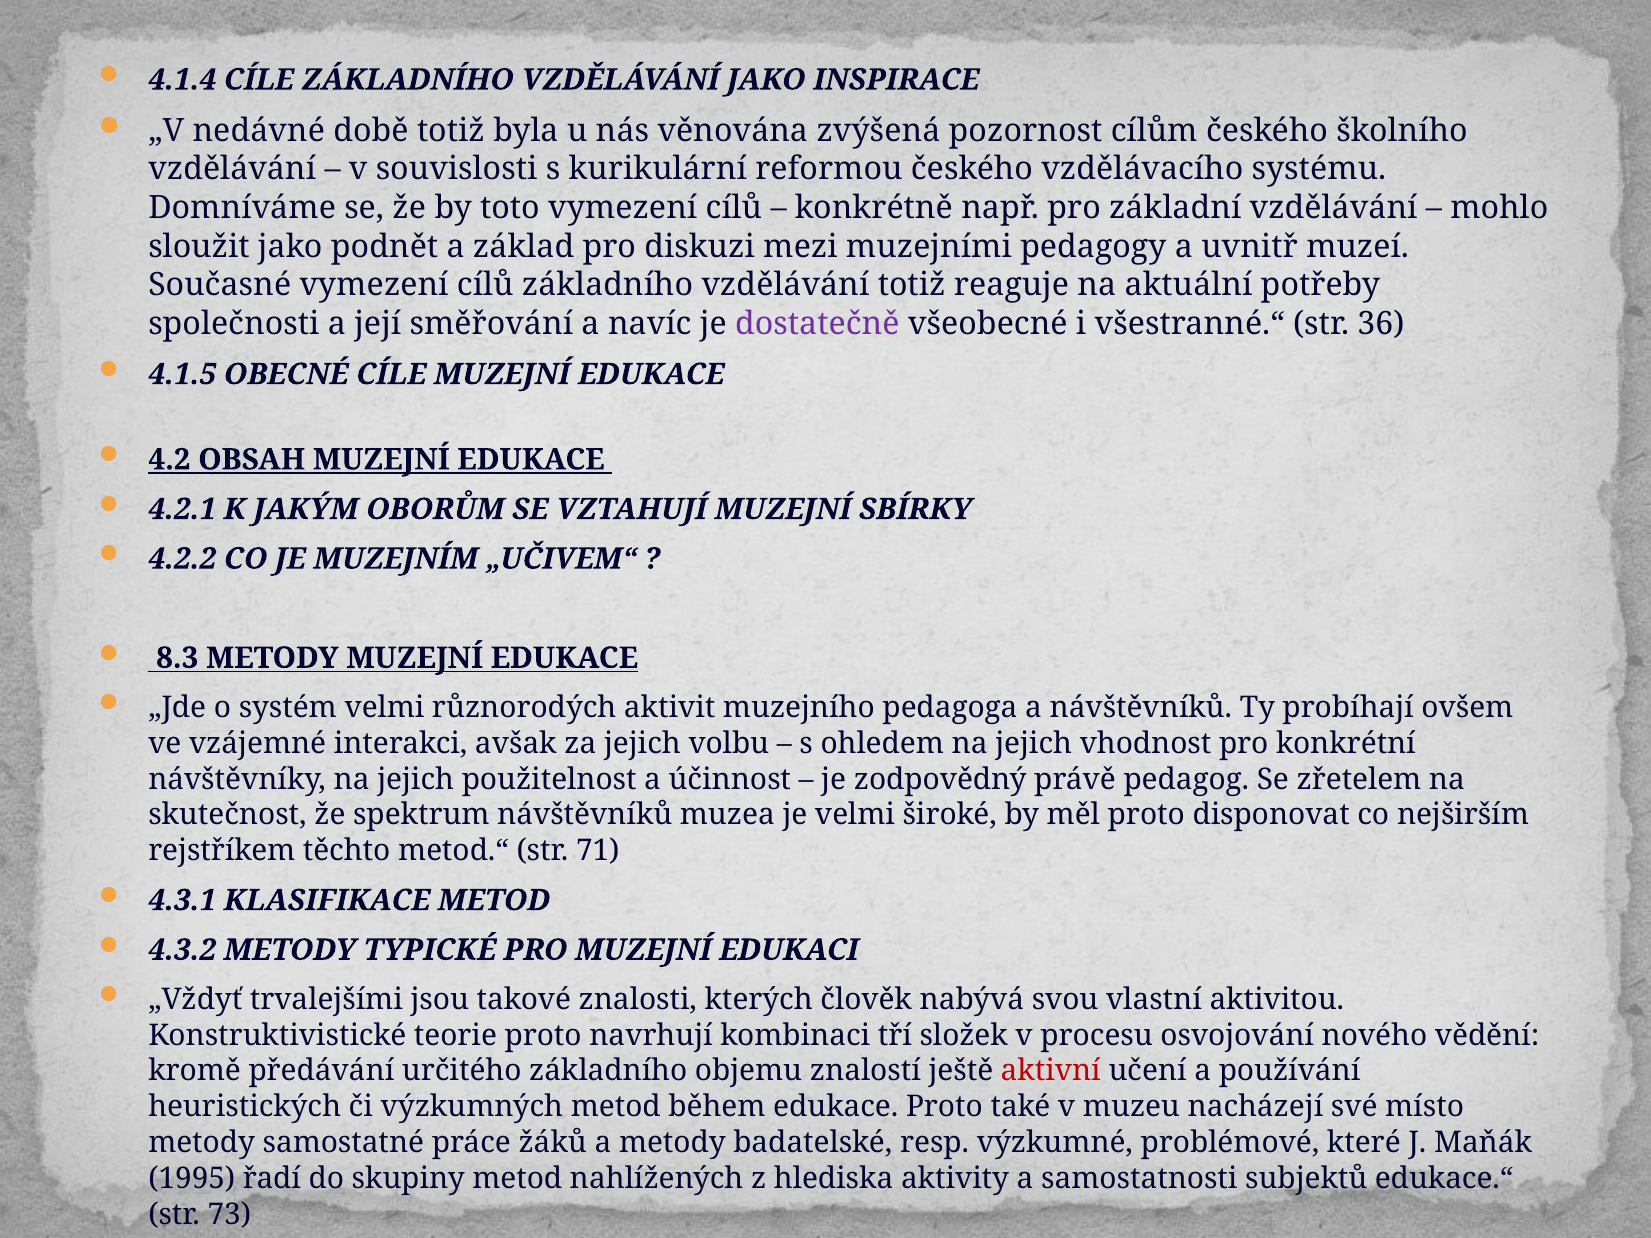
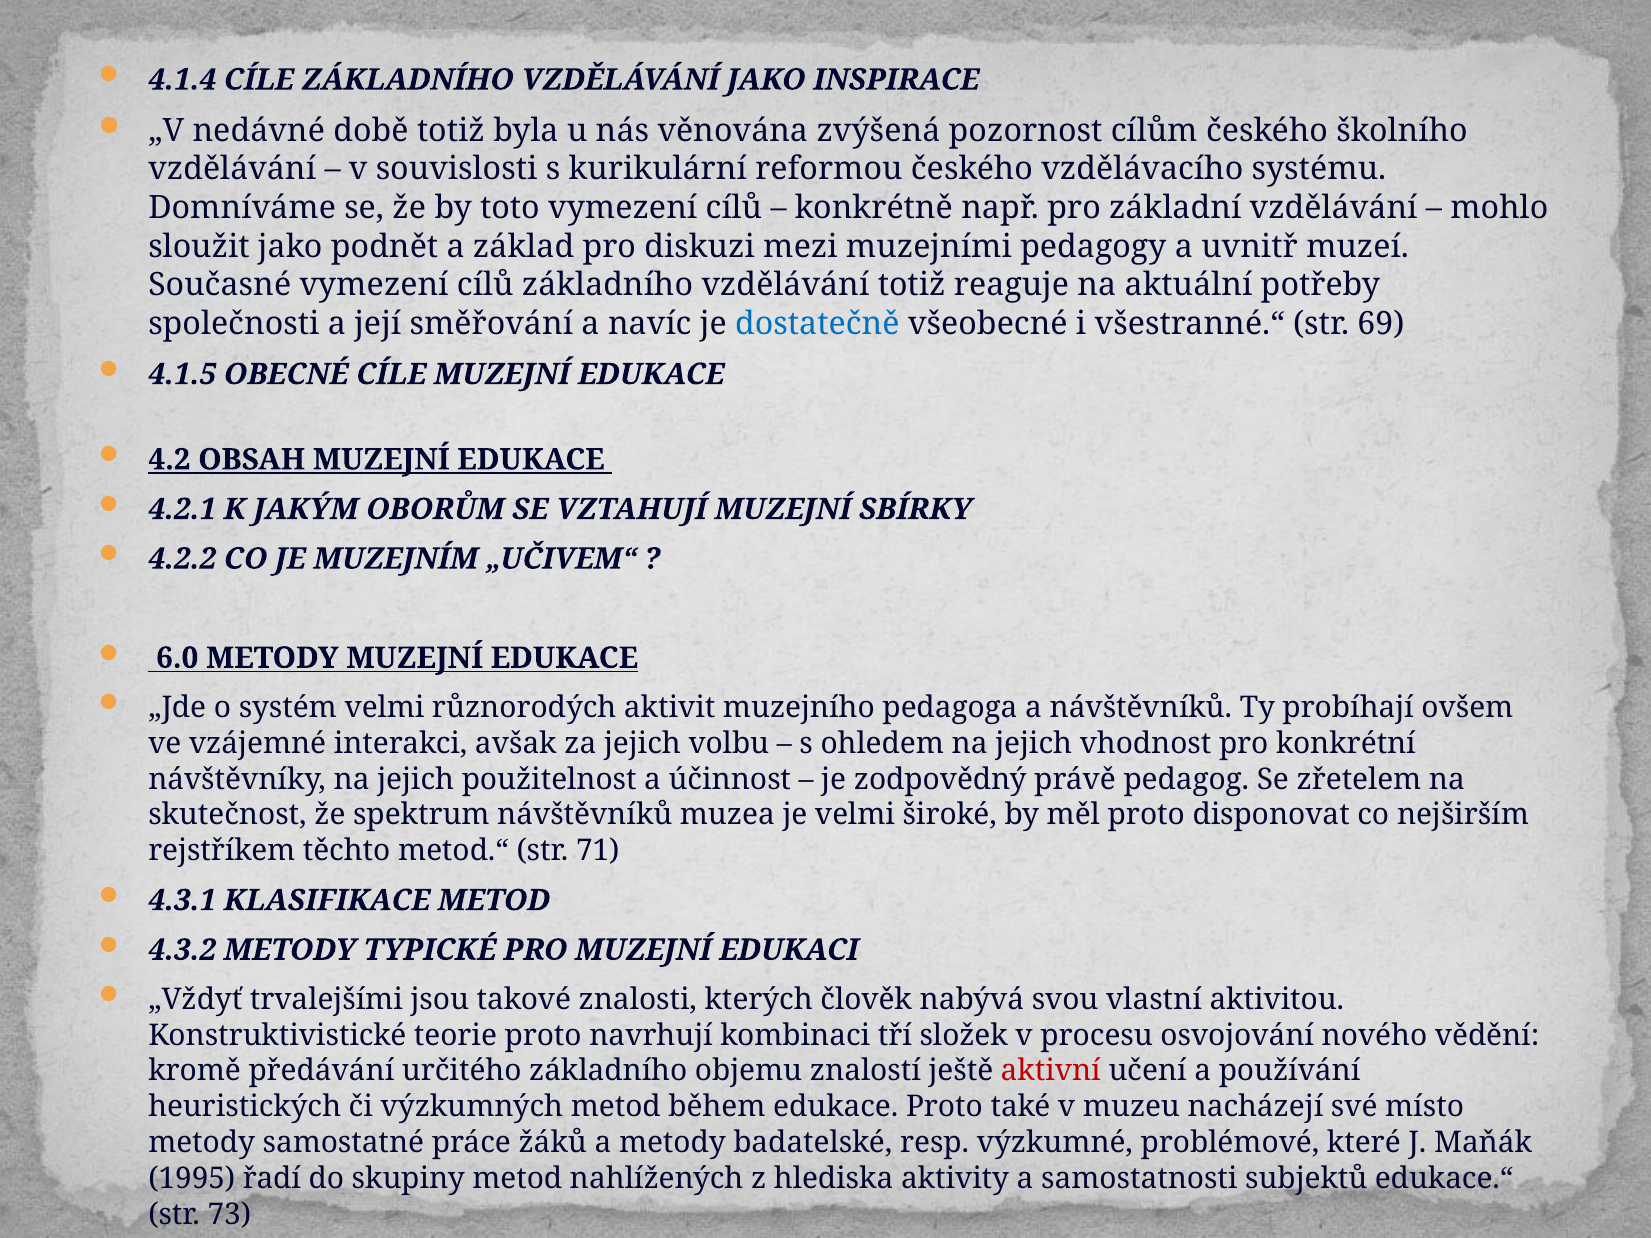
dostatečně colour: purple -> blue
36: 36 -> 69
8.3: 8.3 -> 6.0
